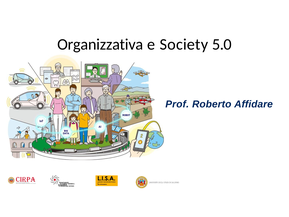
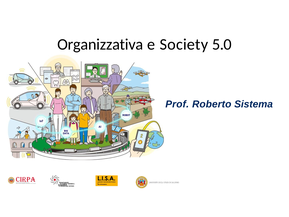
Affidare: Affidare -> Sistema
